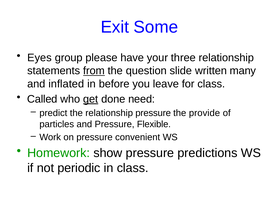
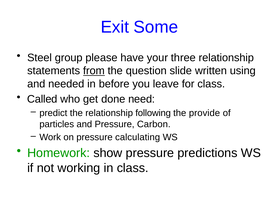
Eyes: Eyes -> Steel
many: many -> using
inflated: inflated -> needed
get underline: present -> none
relationship pressure: pressure -> following
Flexible: Flexible -> Carbon
convenient: convenient -> calculating
periodic: periodic -> working
